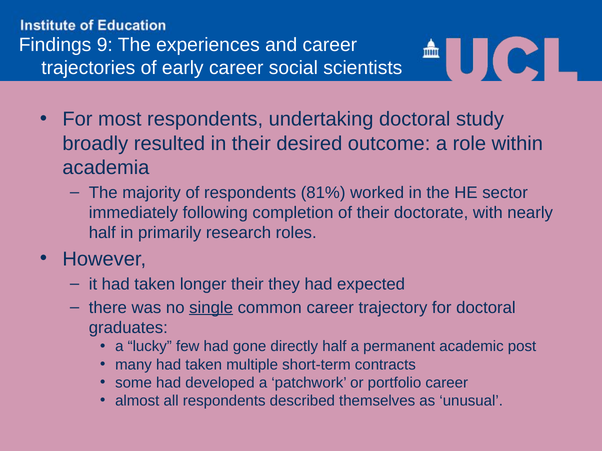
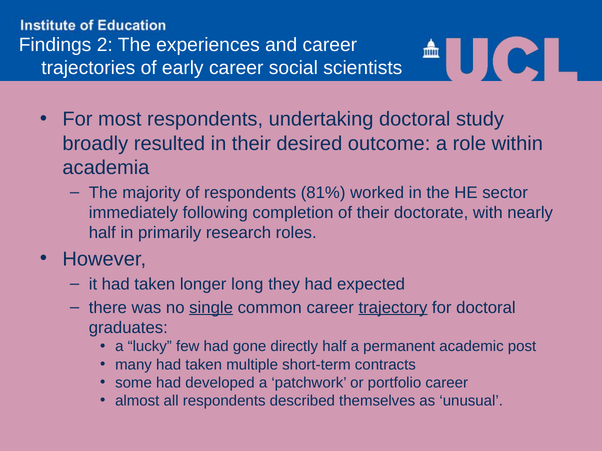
9: 9 -> 2
longer their: their -> long
trajectory underline: none -> present
